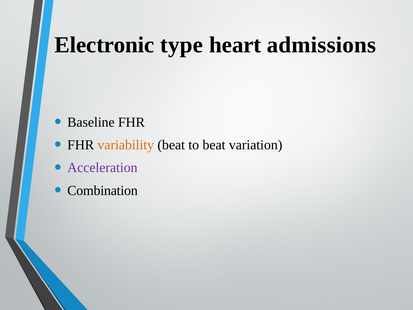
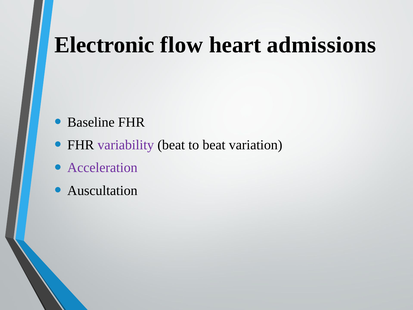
type: type -> flow
variability colour: orange -> purple
Combination: Combination -> Auscultation
